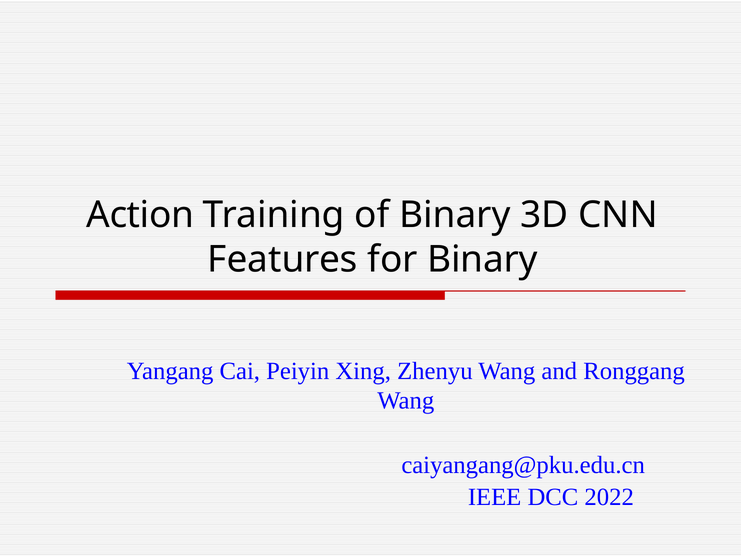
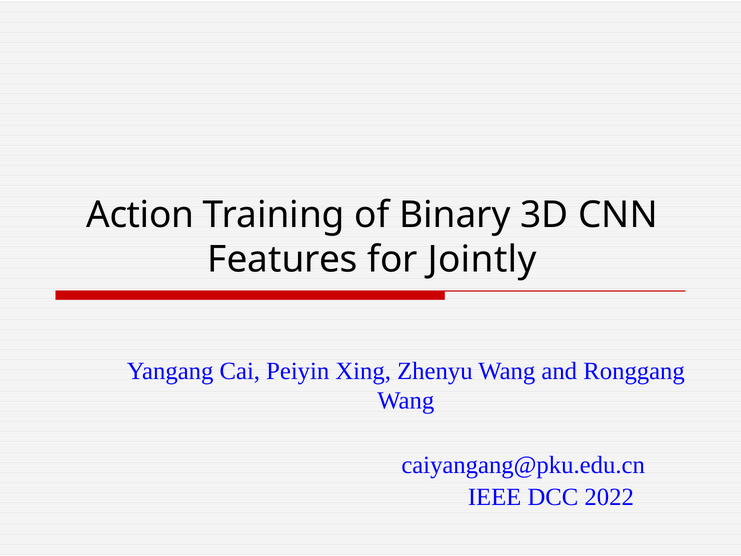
for Binary: Binary -> Jointly
